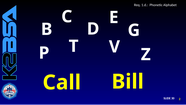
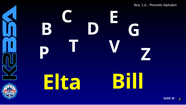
Call: Call -> Elta
